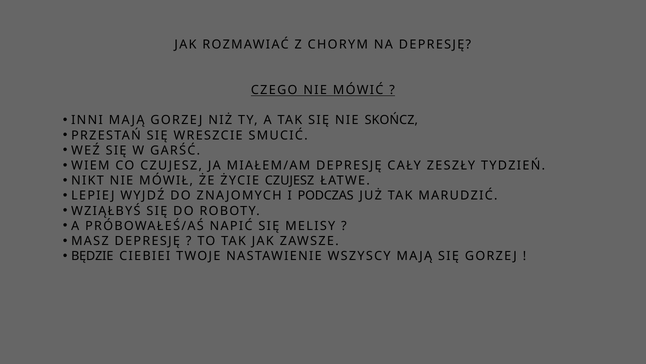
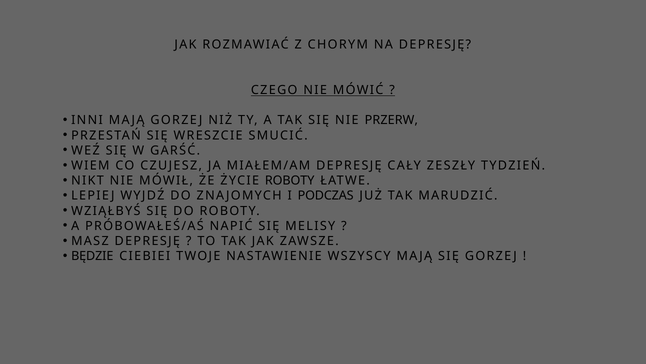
SKOŃCZ: SKOŃCZ -> PRZERW
ŻYCIE CZUJESZ: CZUJESZ -> ROBOTY
